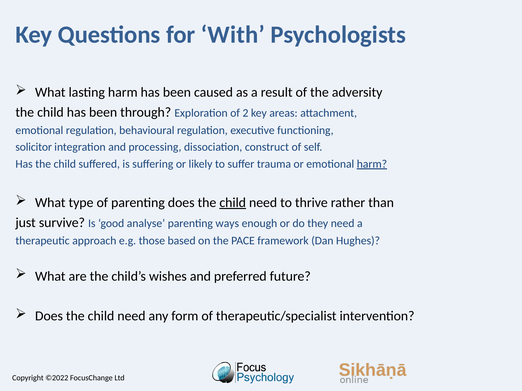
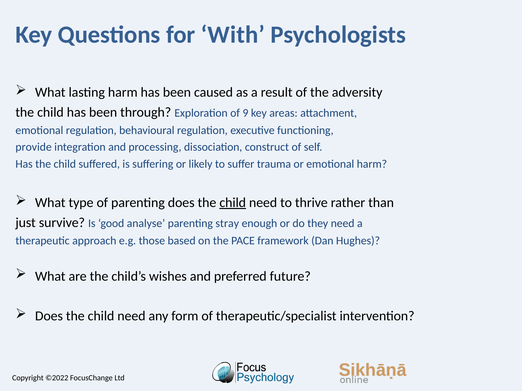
2: 2 -> 9
solicitor: solicitor -> provide
harm at (372, 164) underline: present -> none
ways: ways -> stray
